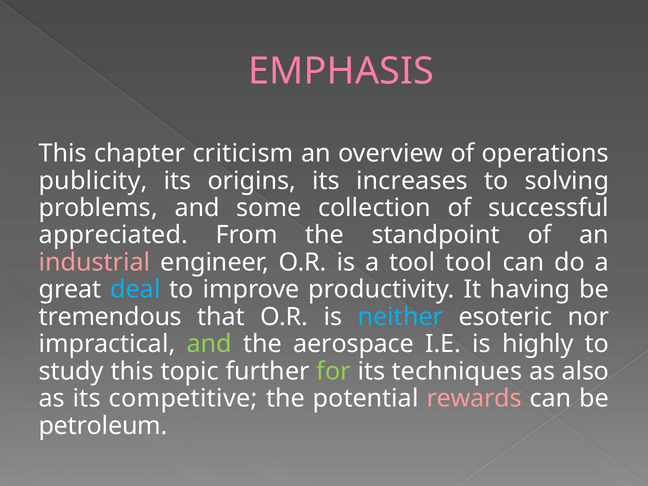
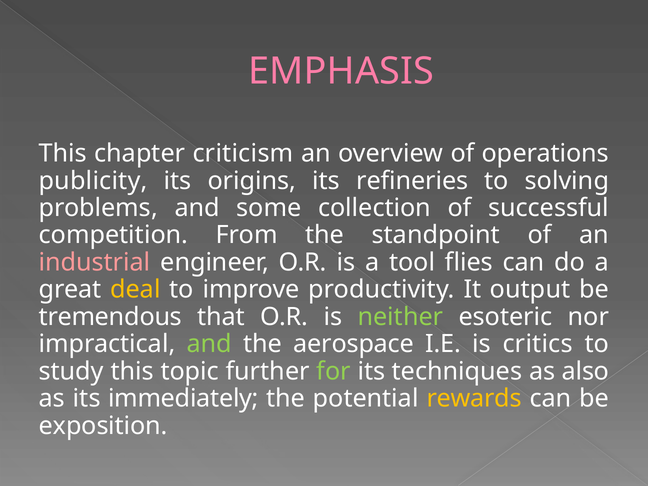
increases: increases -> refineries
appreciated: appreciated -> competition
tool tool: tool -> flies
deal colour: light blue -> yellow
having: having -> output
neither colour: light blue -> light green
highly: highly -> critics
competitive: competitive -> immediately
rewards colour: pink -> yellow
petroleum: petroleum -> exposition
